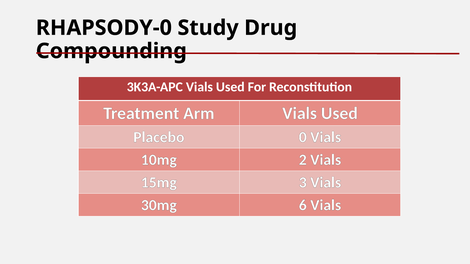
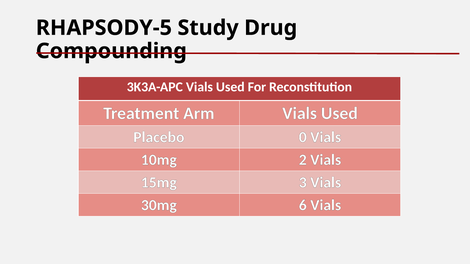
RHAPSODY-0: RHAPSODY-0 -> RHAPSODY-5
